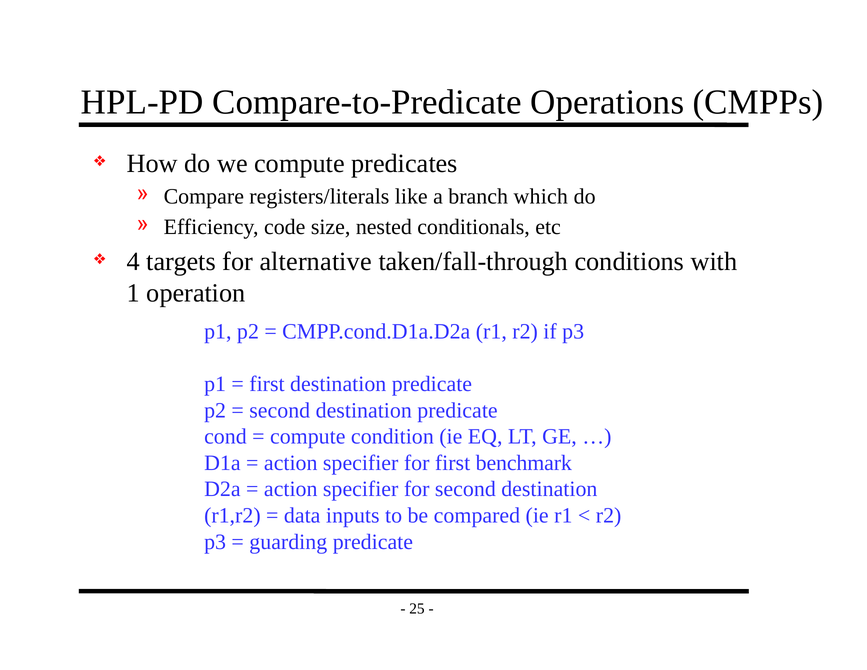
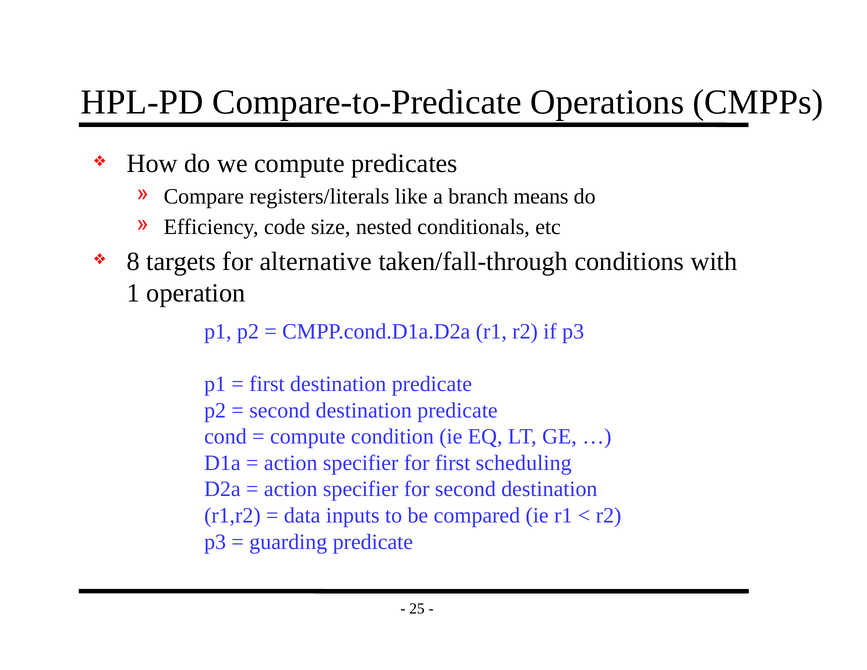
which: which -> means
4: 4 -> 8
benchmark: benchmark -> scheduling
